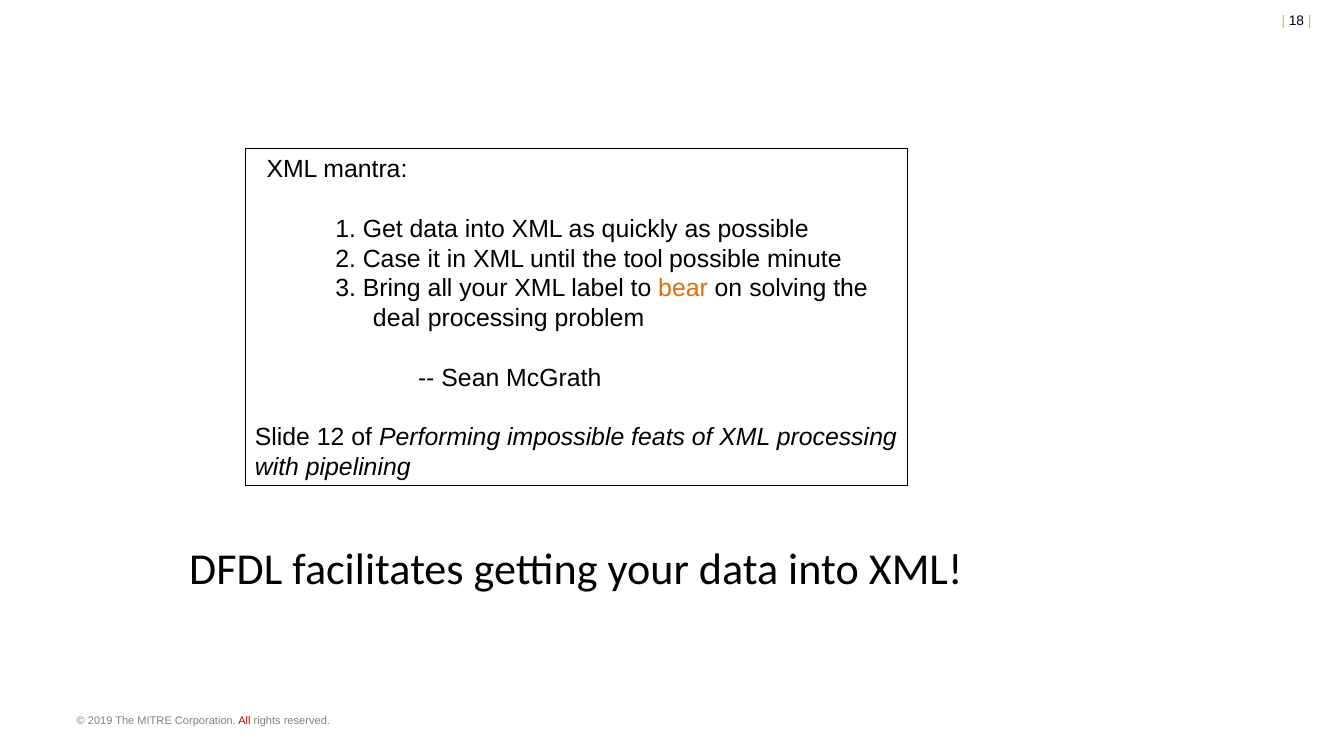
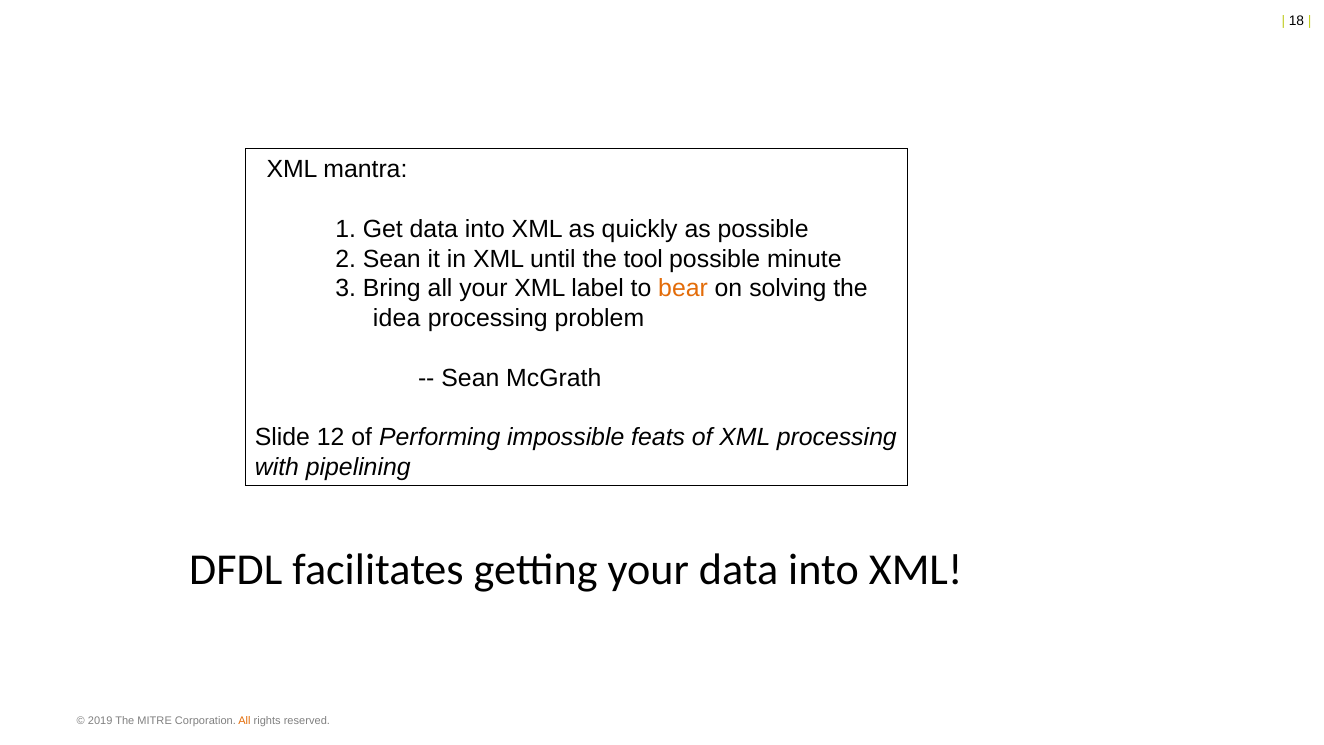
2 Case: Case -> Sean
deal: deal -> idea
All at (244, 721) colour: red -> orange
